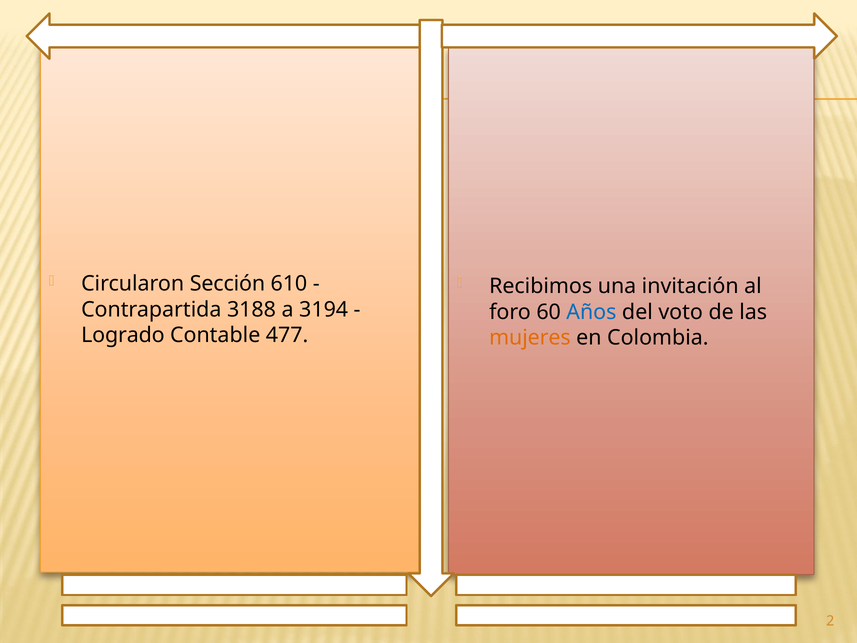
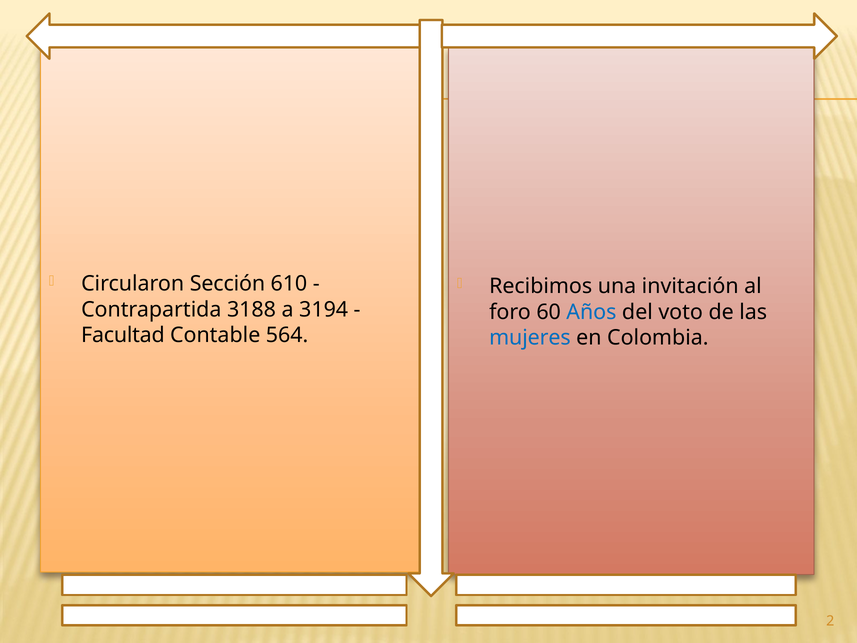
Logrado: Logrado -> Facultad
477: 477 -> 564
mujeres colour: orange -> blue
